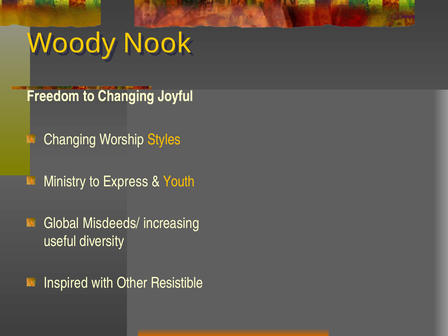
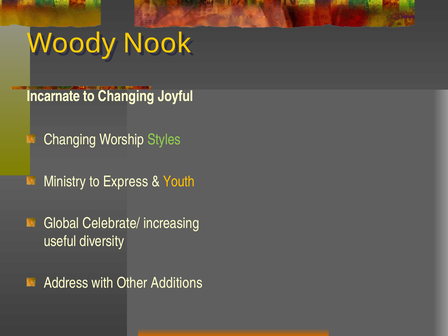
Freedom: Freedom -> Incarnate
Styles colour: yellow -> light green
Misdeeds/: Misdeeds/ -> Celebrate/
Inspired: Inspired -> Address
Resistible: Resistible -> Additions
